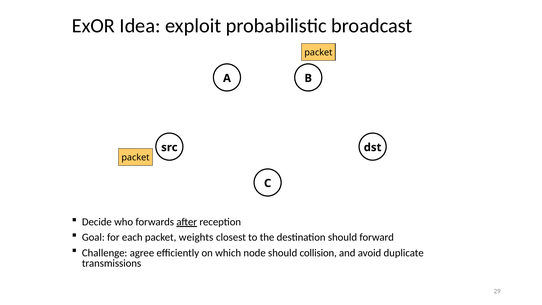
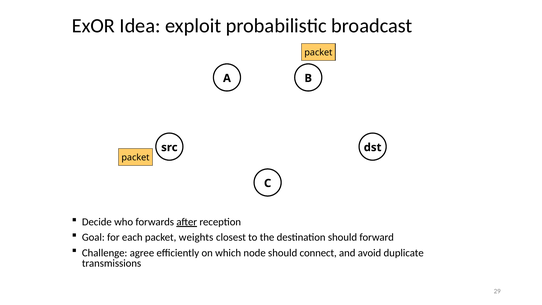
collision: collision -> connect
